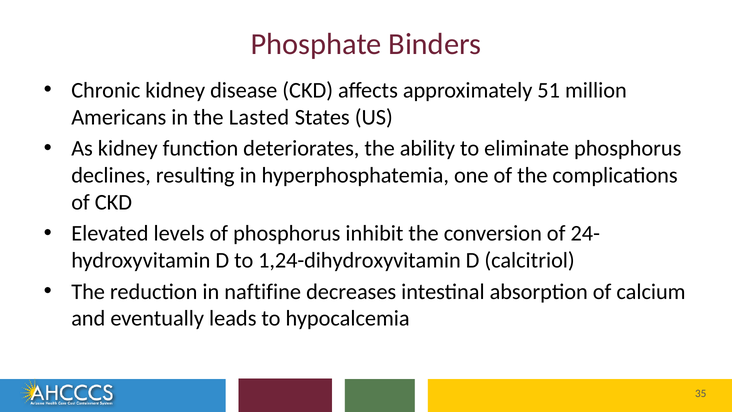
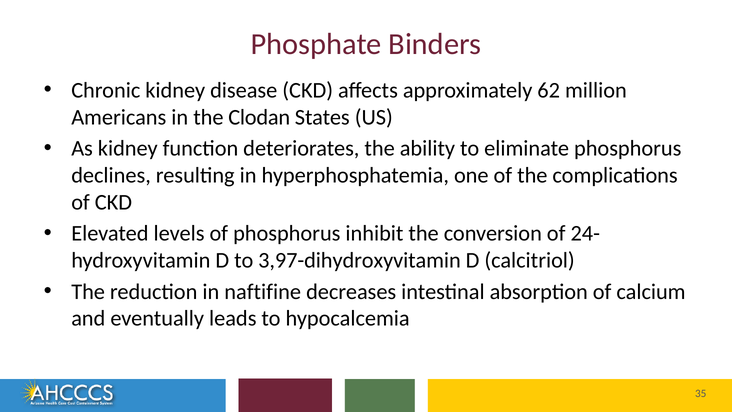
51: 51 -> 62
Lasted: Lasted -> Clodan
1,24-dihydroxyvitamin: 1,24-dihydroxyvitamin -> 3,97-dihydroxyvitamin
